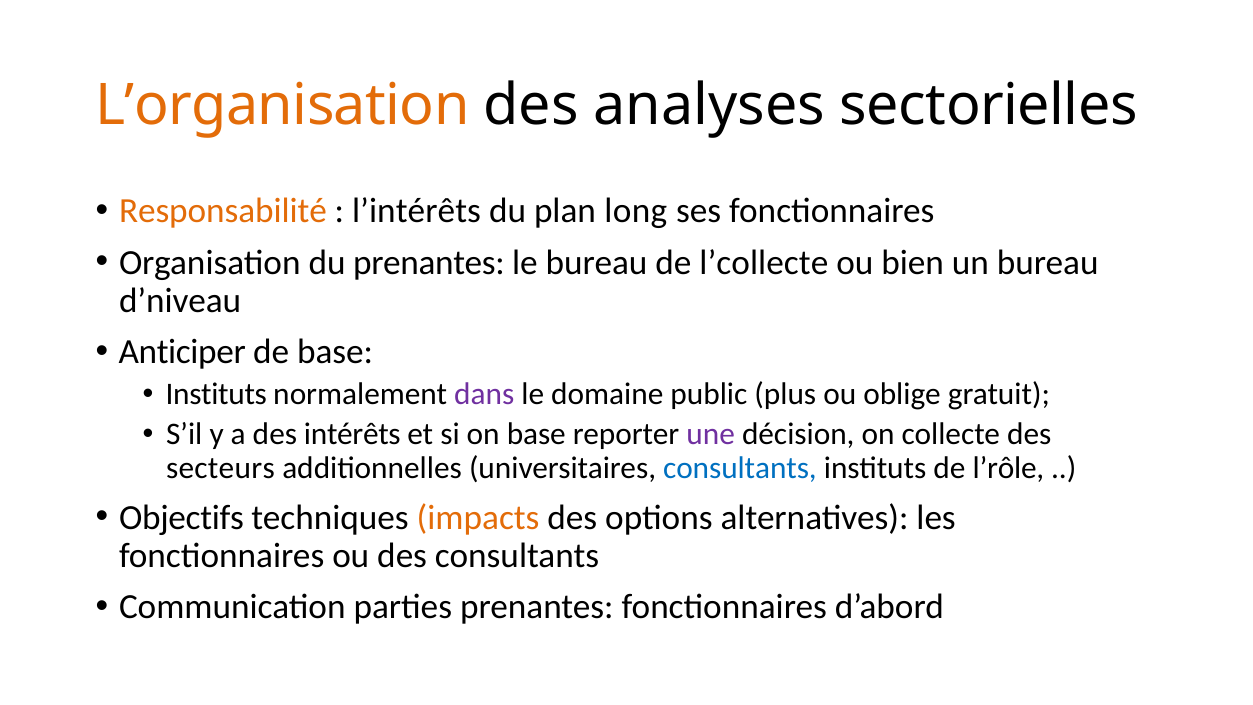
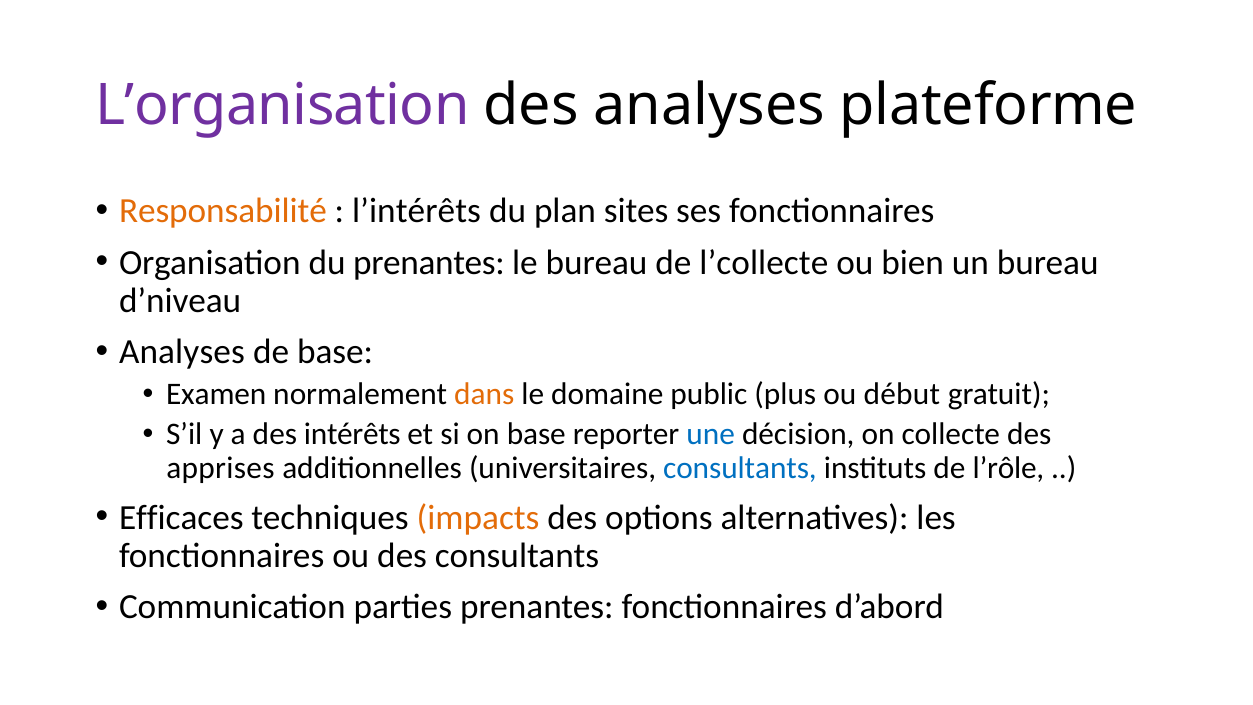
L’organisation colour: orange -> purple
sectorielles: sectorielles -> plateforme
long: long -> sites
Anticiper at (182, 352): Anticiper -> Analyses
Instituts at (216, 394): Instituts -> Examen
dans colour: purple -> orange
oblige: oblige -> début
une colour: purple -> blue
secteurs: secteurs -> apprises
Objectifs: Objectifs -> Efficaces
